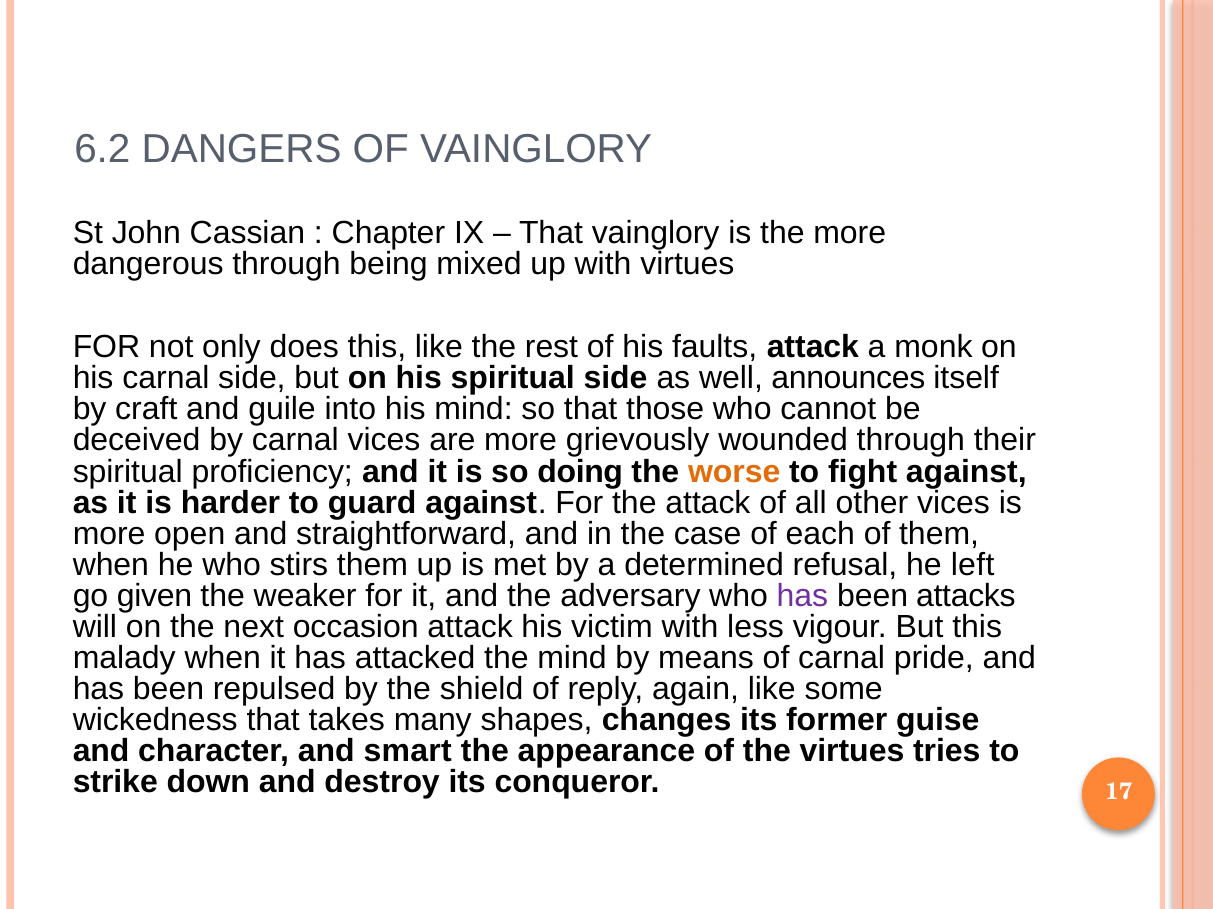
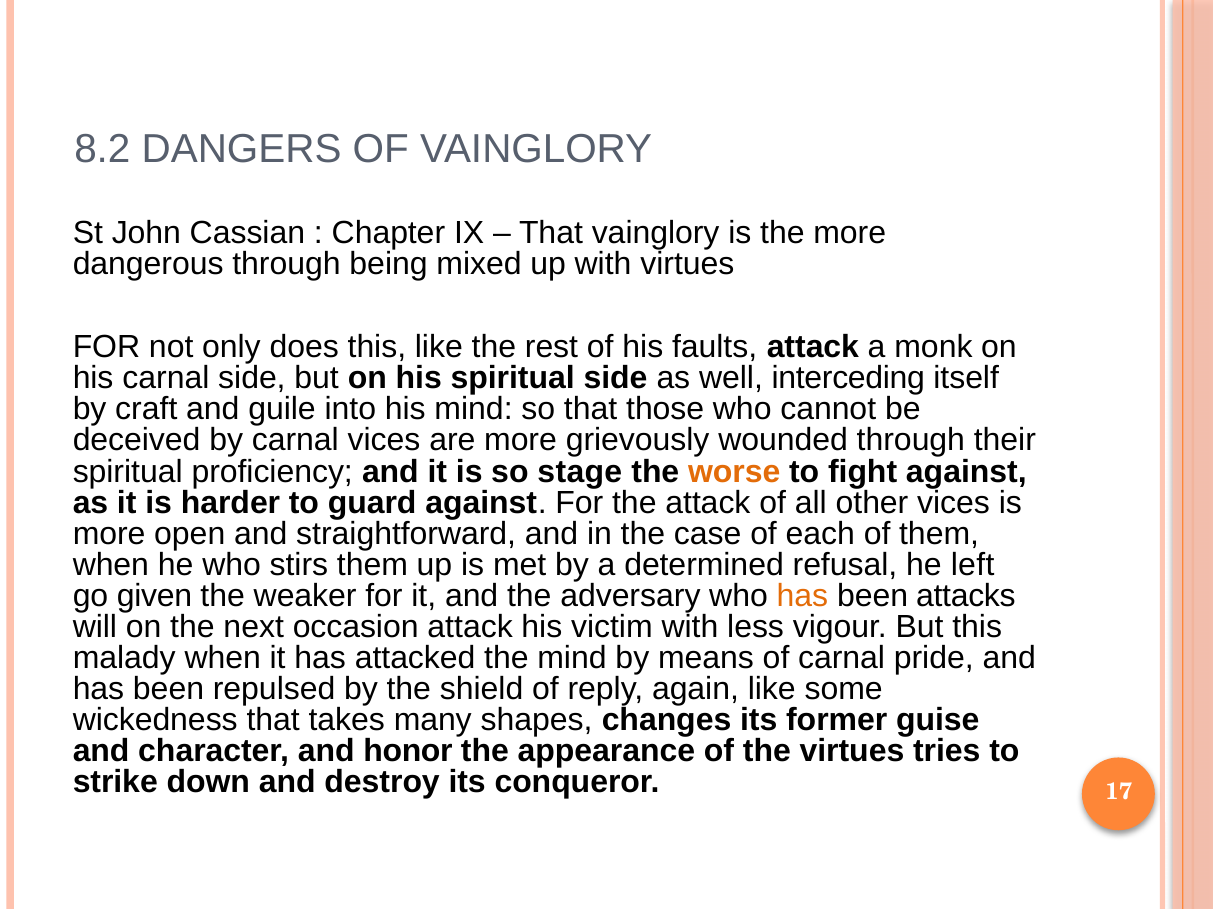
6.2: 6.2 -> 8.2
announces: announces -> interceding
doing: doing -> stage
has at (802, 596) colour: purple -> orange
smart: smart -> honor
